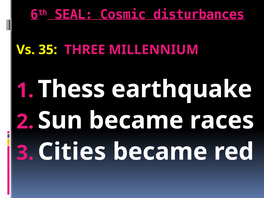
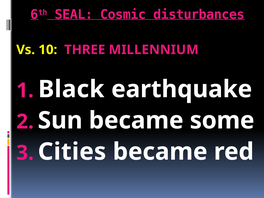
35: 35 -> 10
Thess: Thess -> Black
races: races -> some
